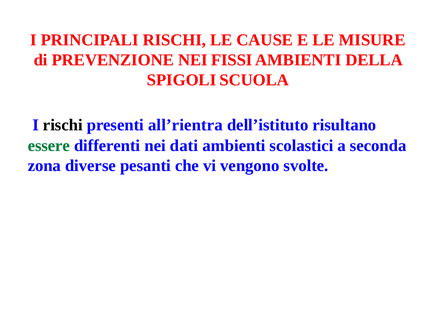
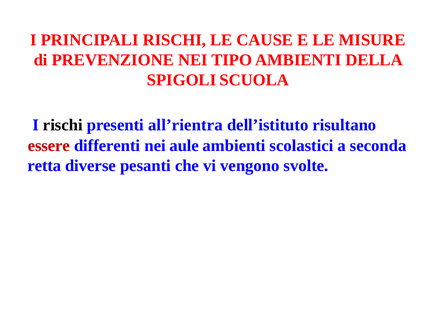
FISSI: FISSI -> TIPO
essere colour: green -> red
dati: dati -> aule
zona: zona -> retta
